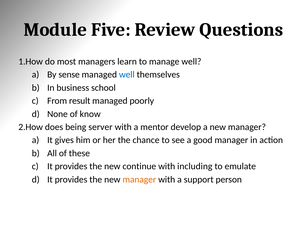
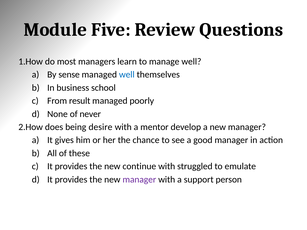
know: know -> never
server: server -> desire
including: including -> struggled
manager at (139, 180) colour: orange -> purple
